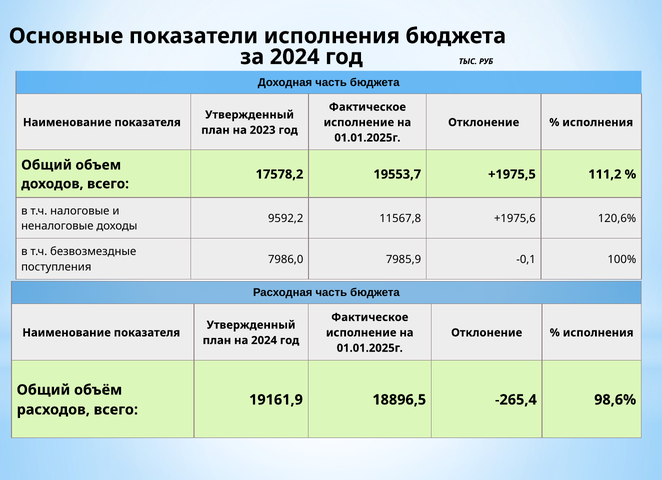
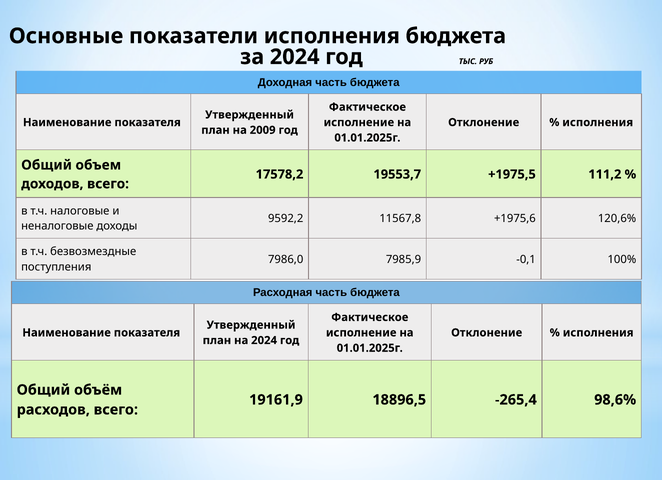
2023: 2023 -> 2009
